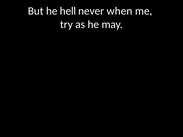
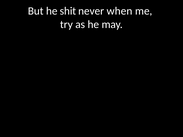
hell: hell -> shit
